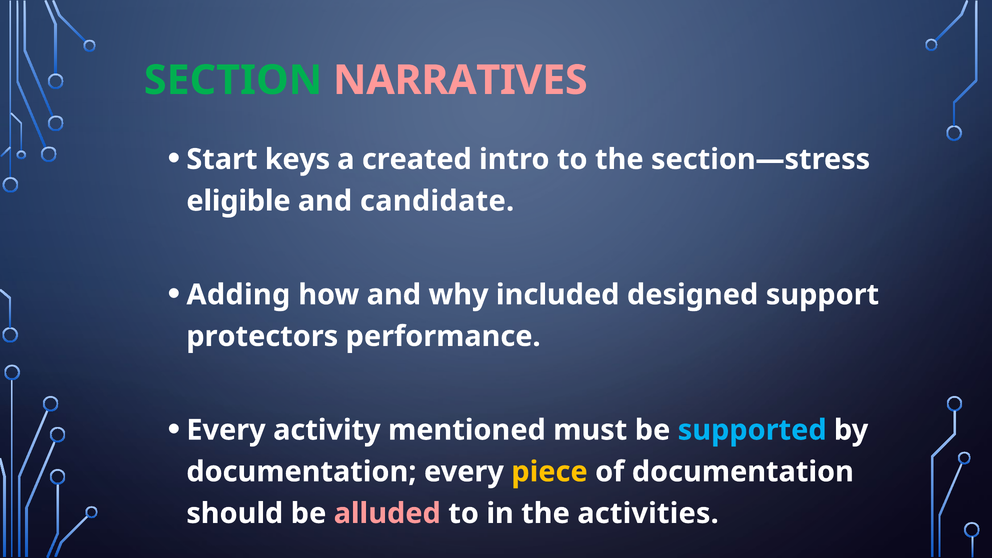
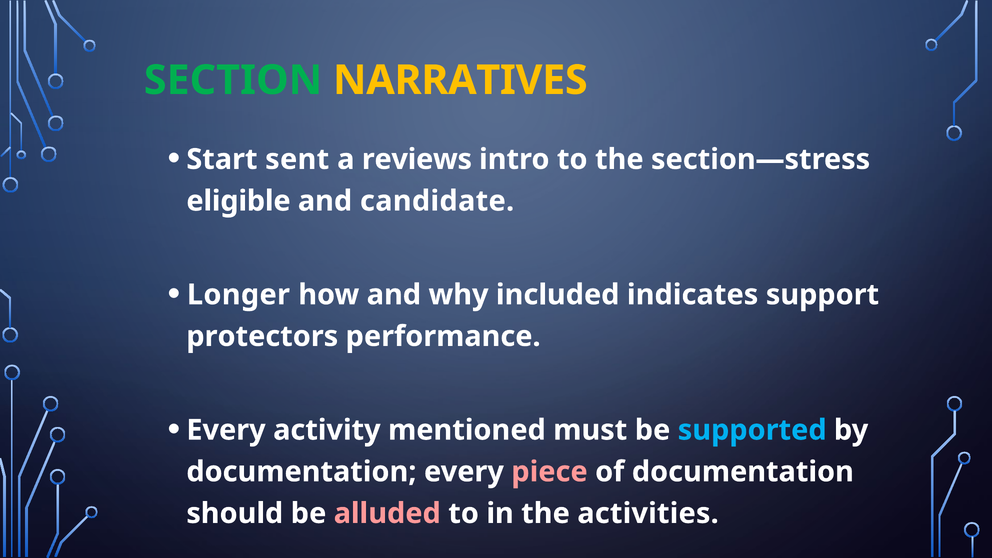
NARRATIVES colour: pink -> yellow
keys: keys -> sent
created: created -> reviews
Adding: Adding -> Longer
designed: designed -> indicates
piece colour: yellow -> pink
